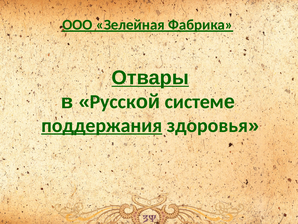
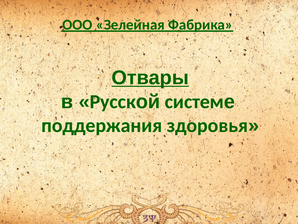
поддержания underline: present -> none
